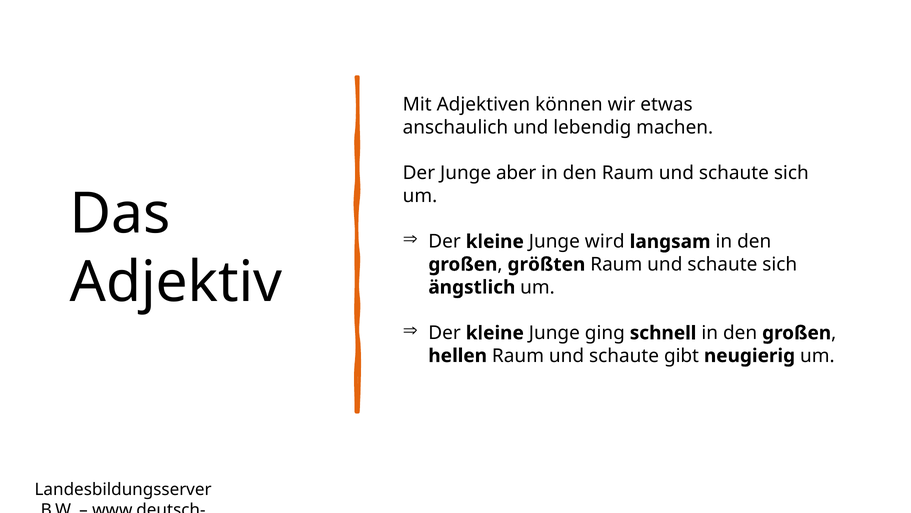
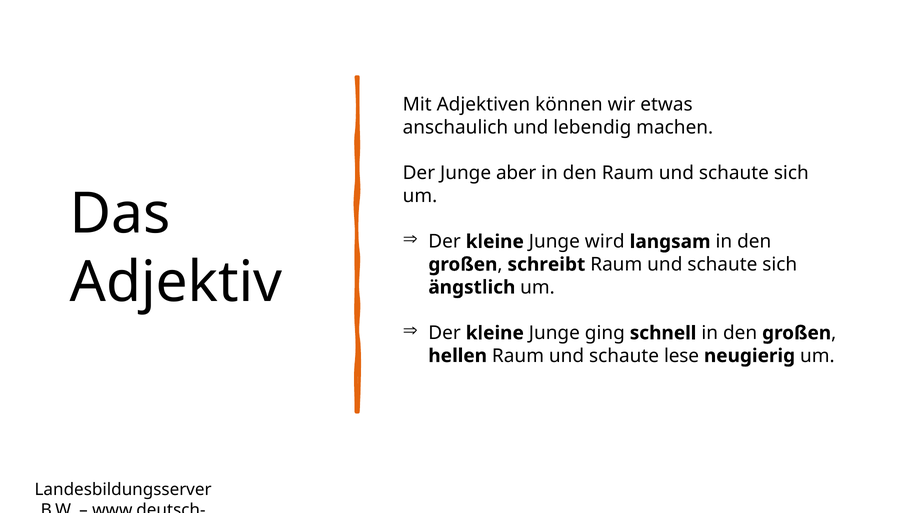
größten: größten -> schreibt
gibt: gibt -> lese
